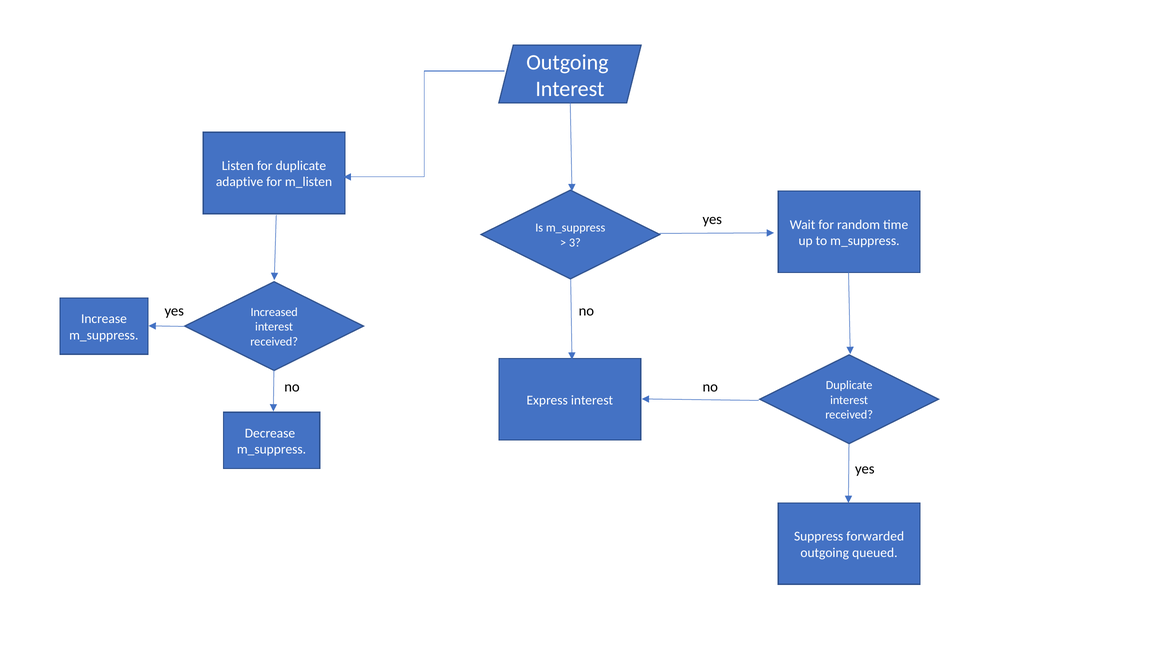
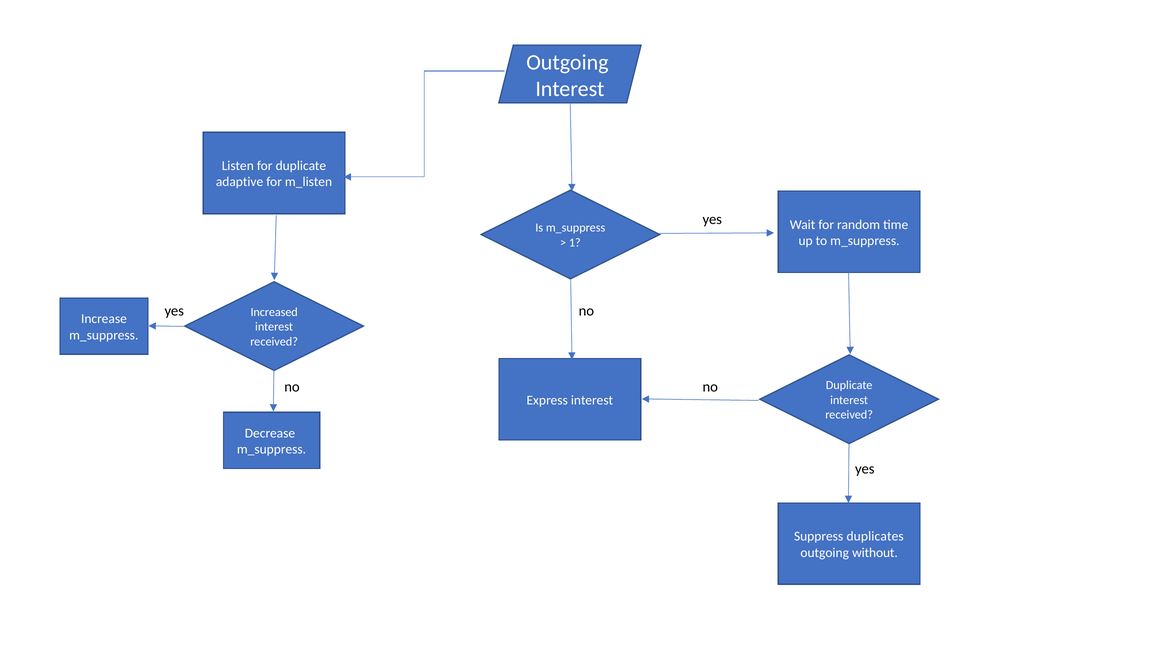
3: 3 -> 1
forwarded: forwarded -> duplicates
queued: queued -> without
